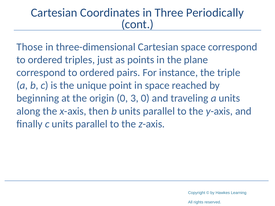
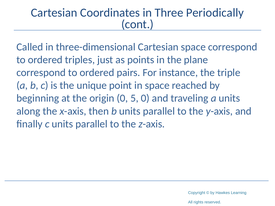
Those: Those -> Called
3: 3 -> 5
